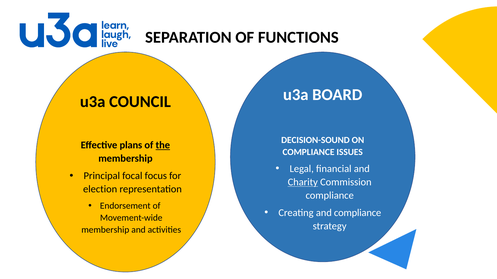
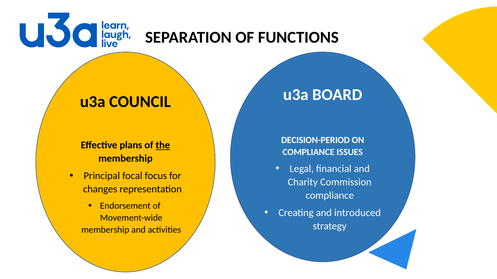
DECISION-SOUND: DECISION-SOUND -> DECISION-PERIOD
Charity underline: present -> none
election: election -> changes
and compliance: compliance -> introduced
